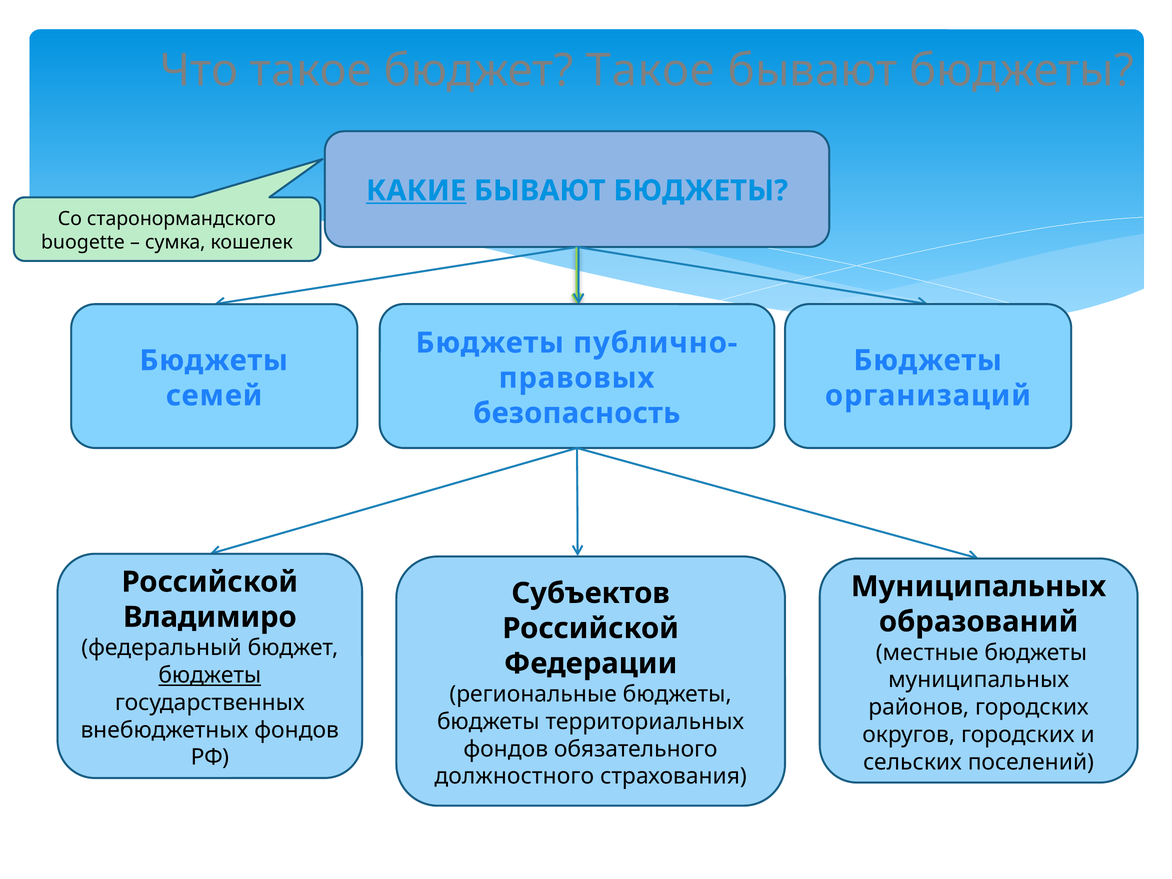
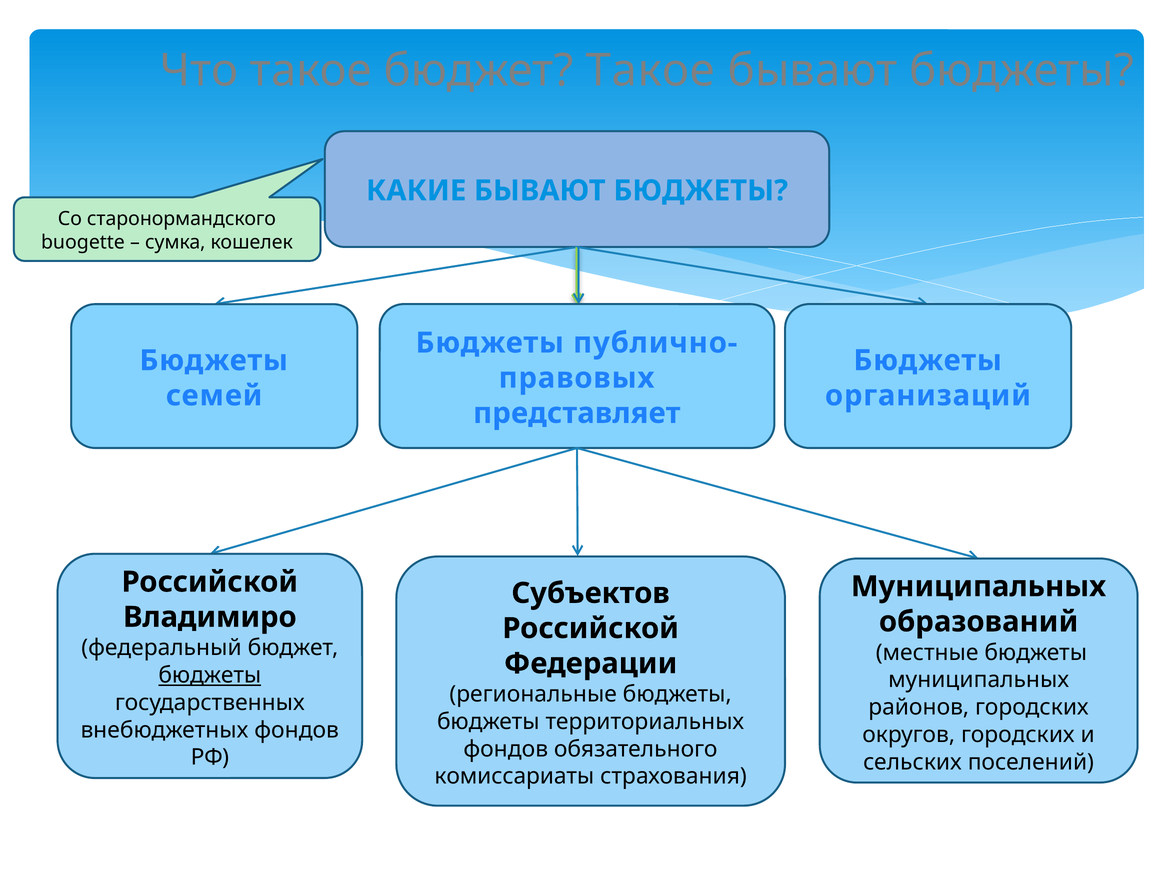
КАКИЕ underline: present -> none
безопасность: безопасность -> представляет
должностного: должностного -> комиссариаты
